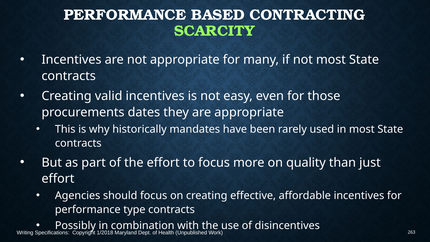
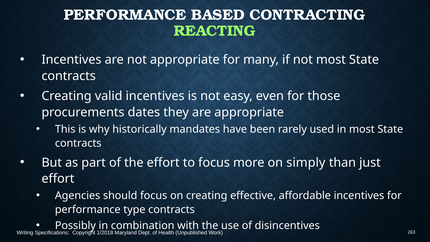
SCARCITY: SCARCITY -> REACTING
quality: quality -> simply
